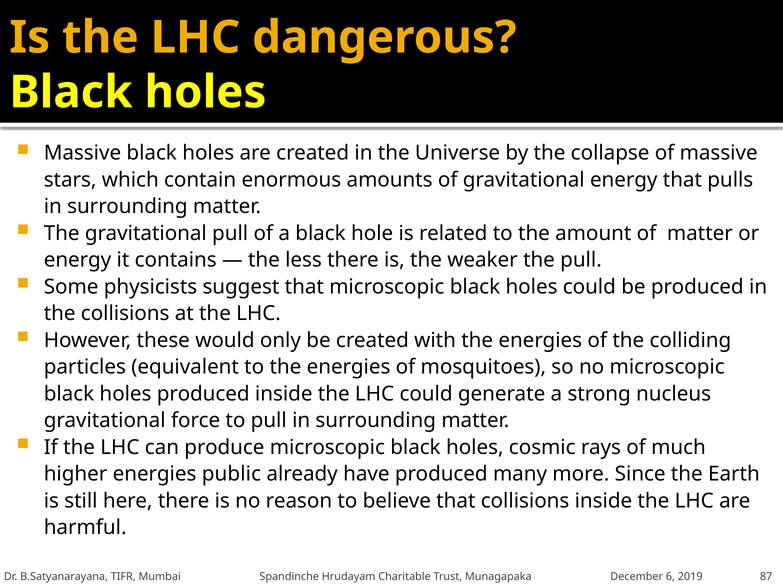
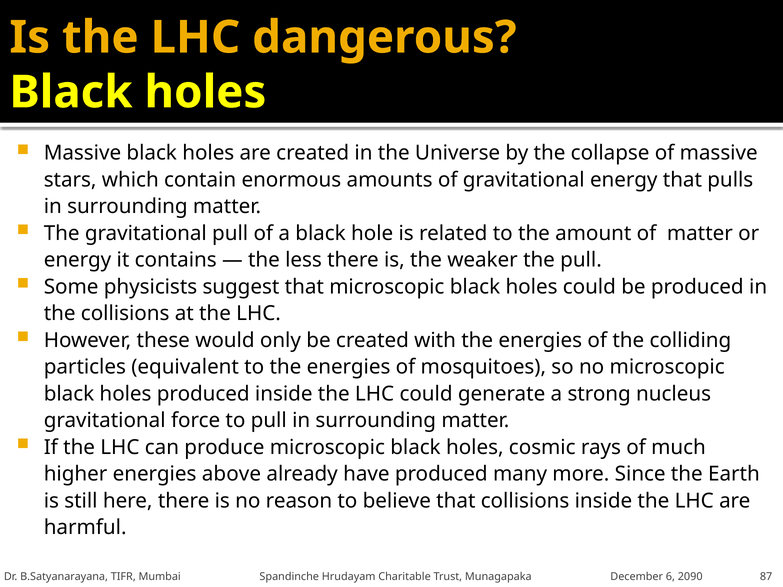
public: public -> above
2019: 2019 -> 2090
